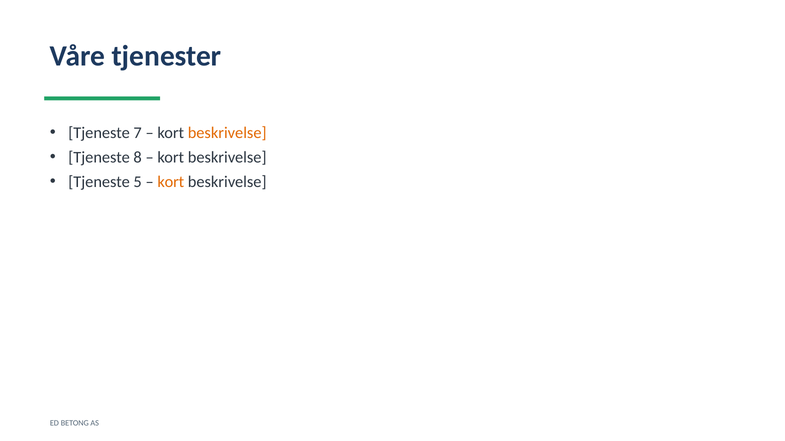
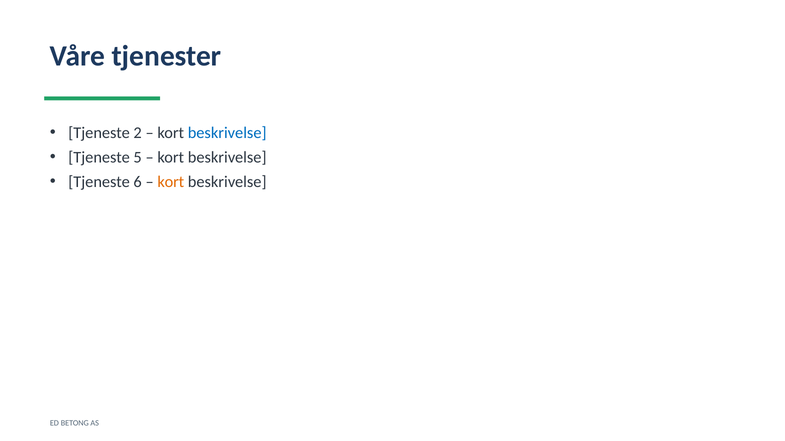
7: 7 -> 2
beskrivelse at (227, 133) colour: orange -> blue
8: 8 -> 5
5: 5 -> 6
